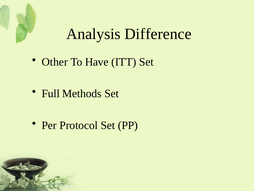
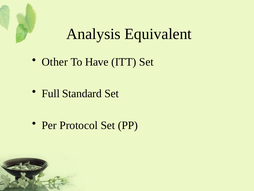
Difference: Difference -> Equivalent
Methods: Methods -> Standard
